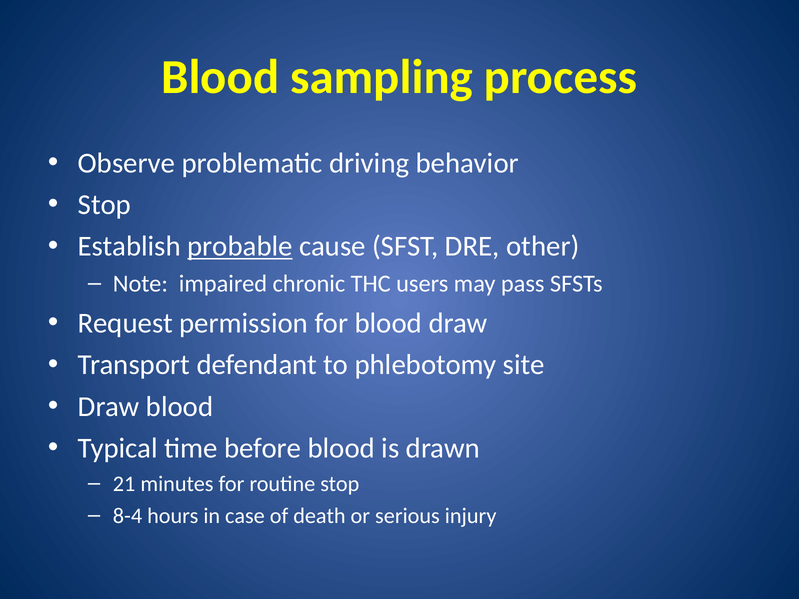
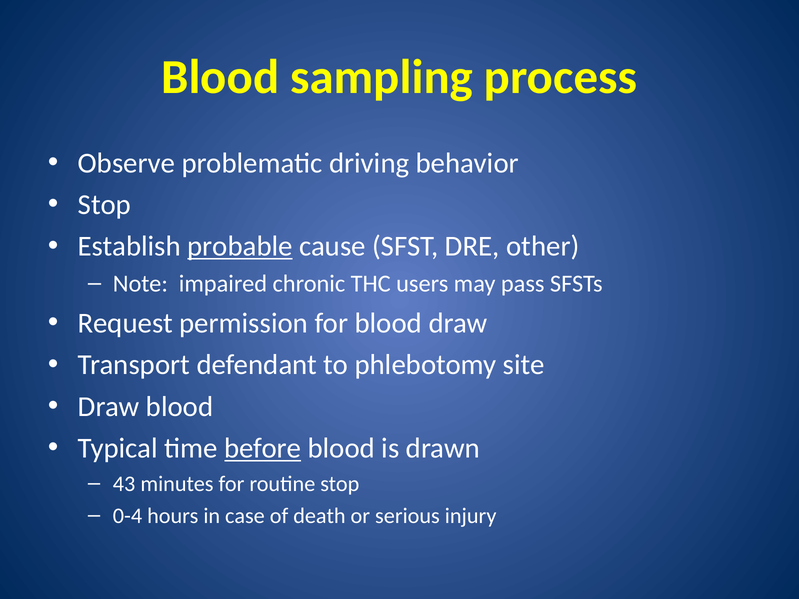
before underline: none -> present
21: 21 -> 43
8-4: 8-4 -> 0-4
